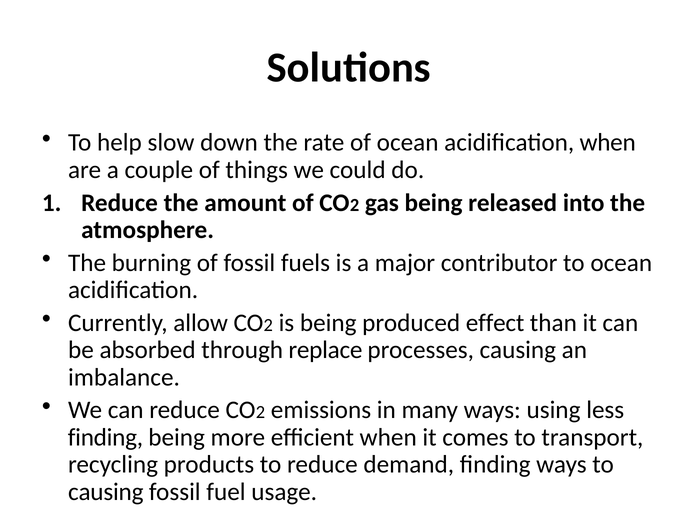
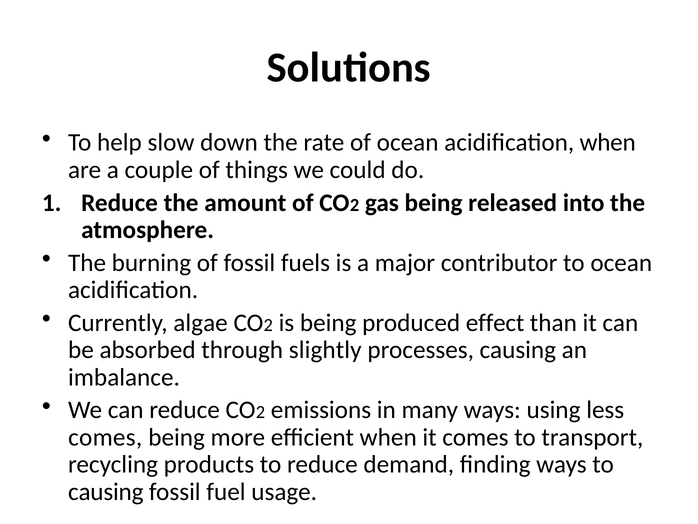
allow: allow -> algae
replace: replace -> slightly
finding at (105, 437): finding -> comes
